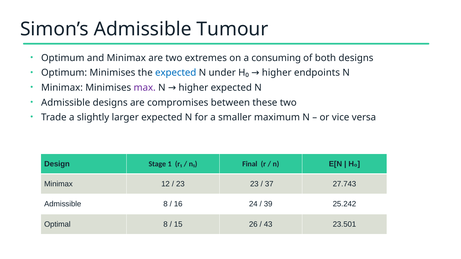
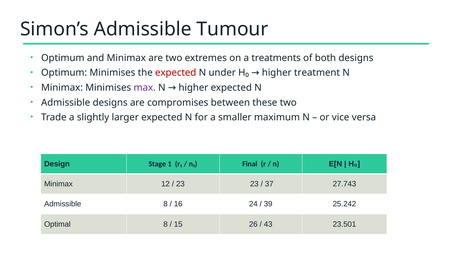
consuming: consuming -> treatments
expected at (176, 73) colour: blue -> red
endpoints: endpoints -> treatment
